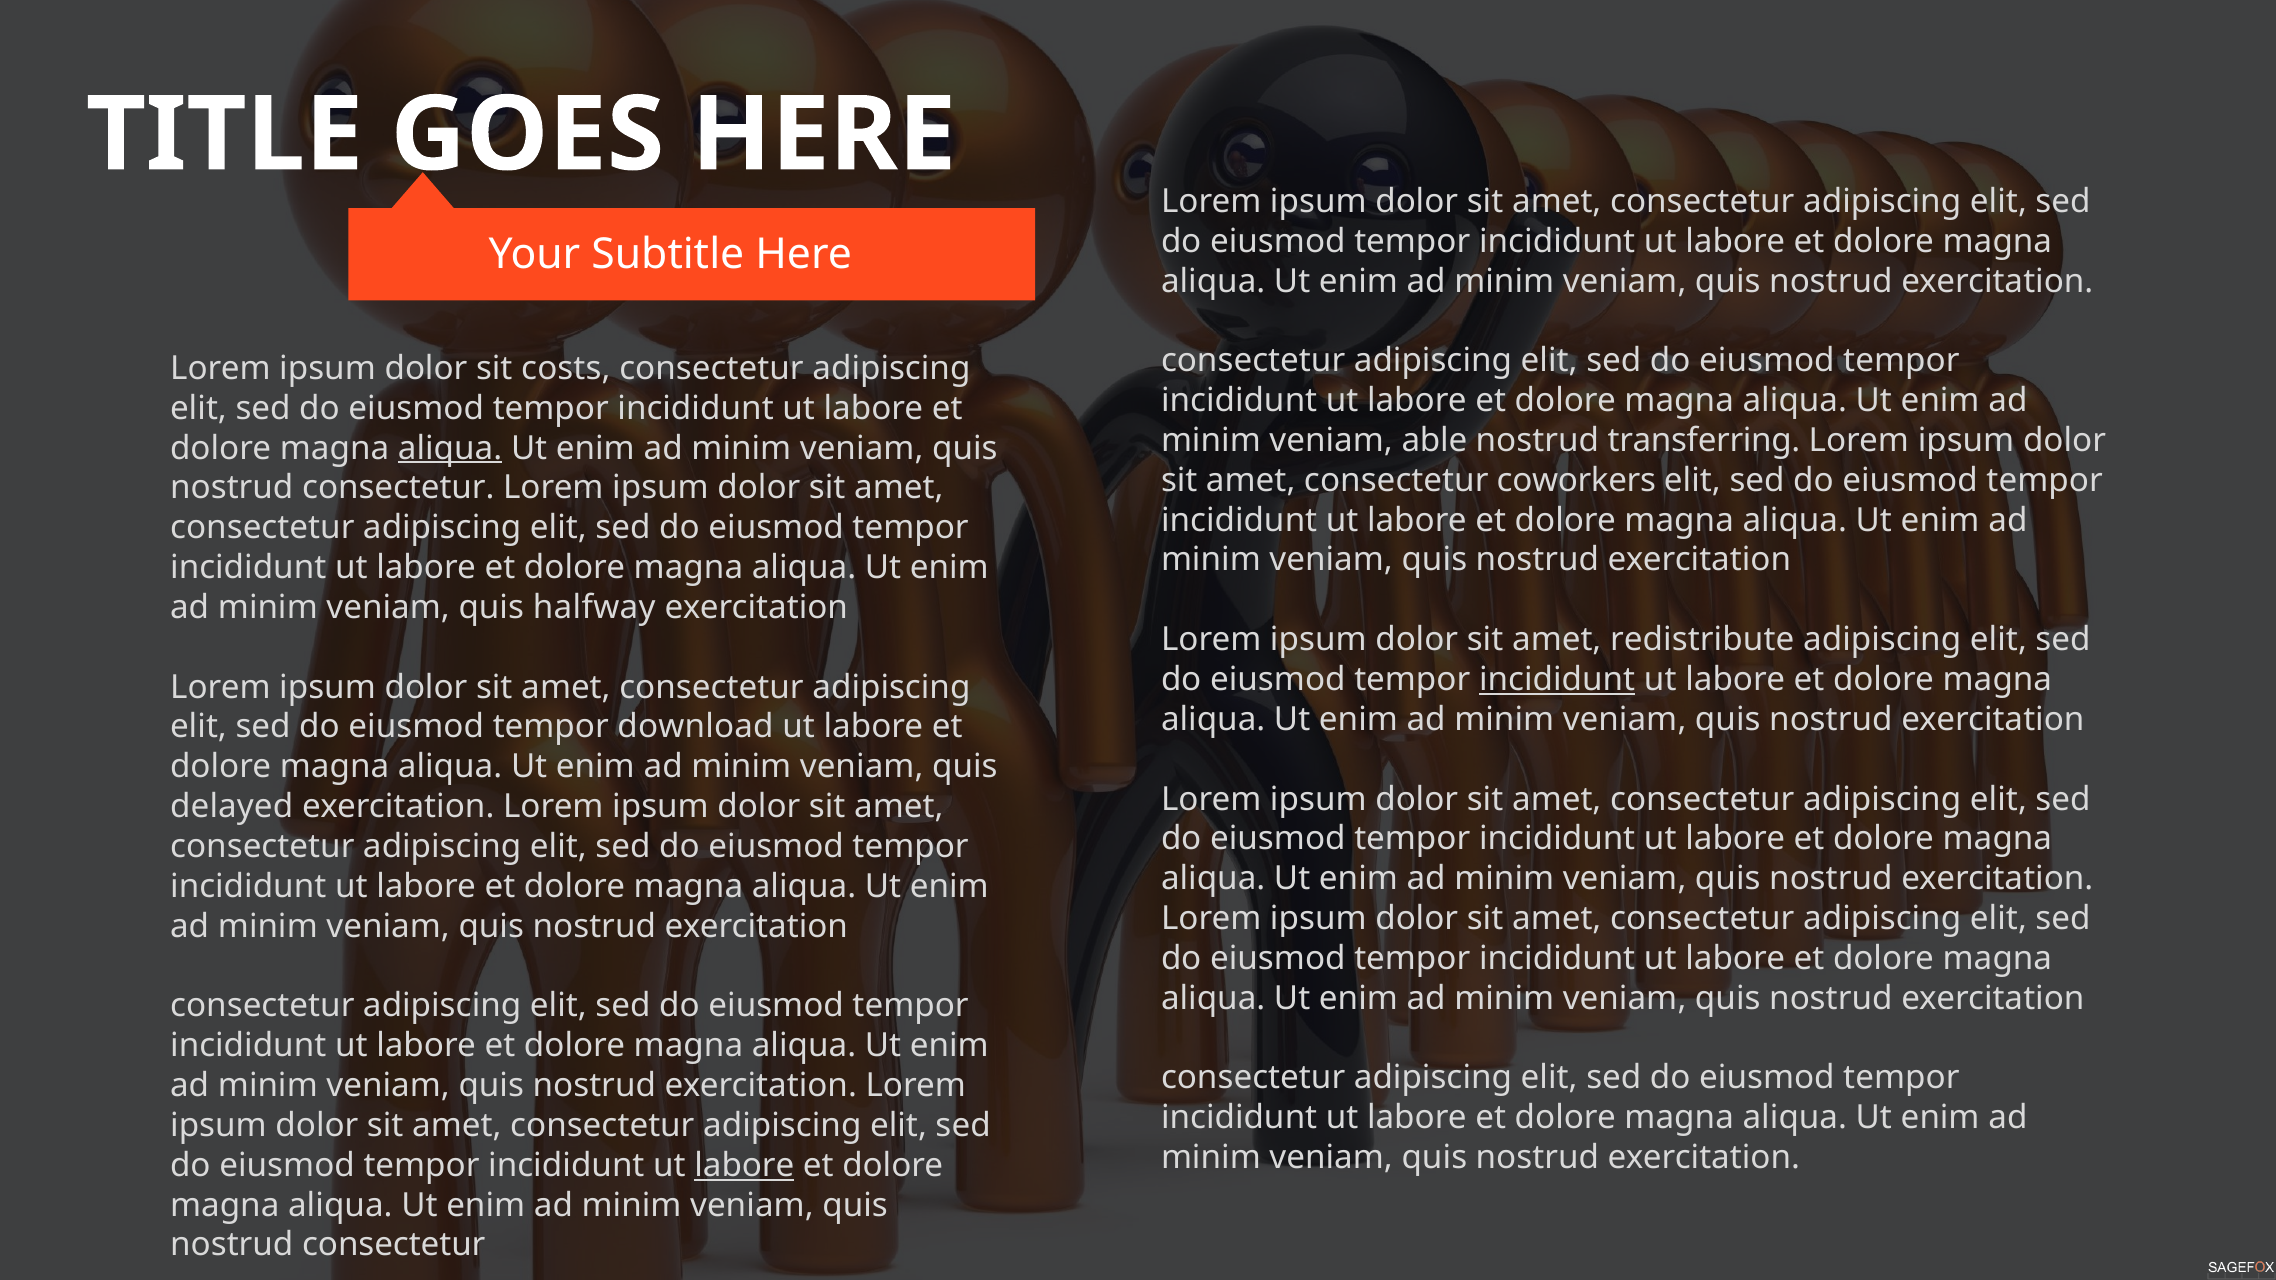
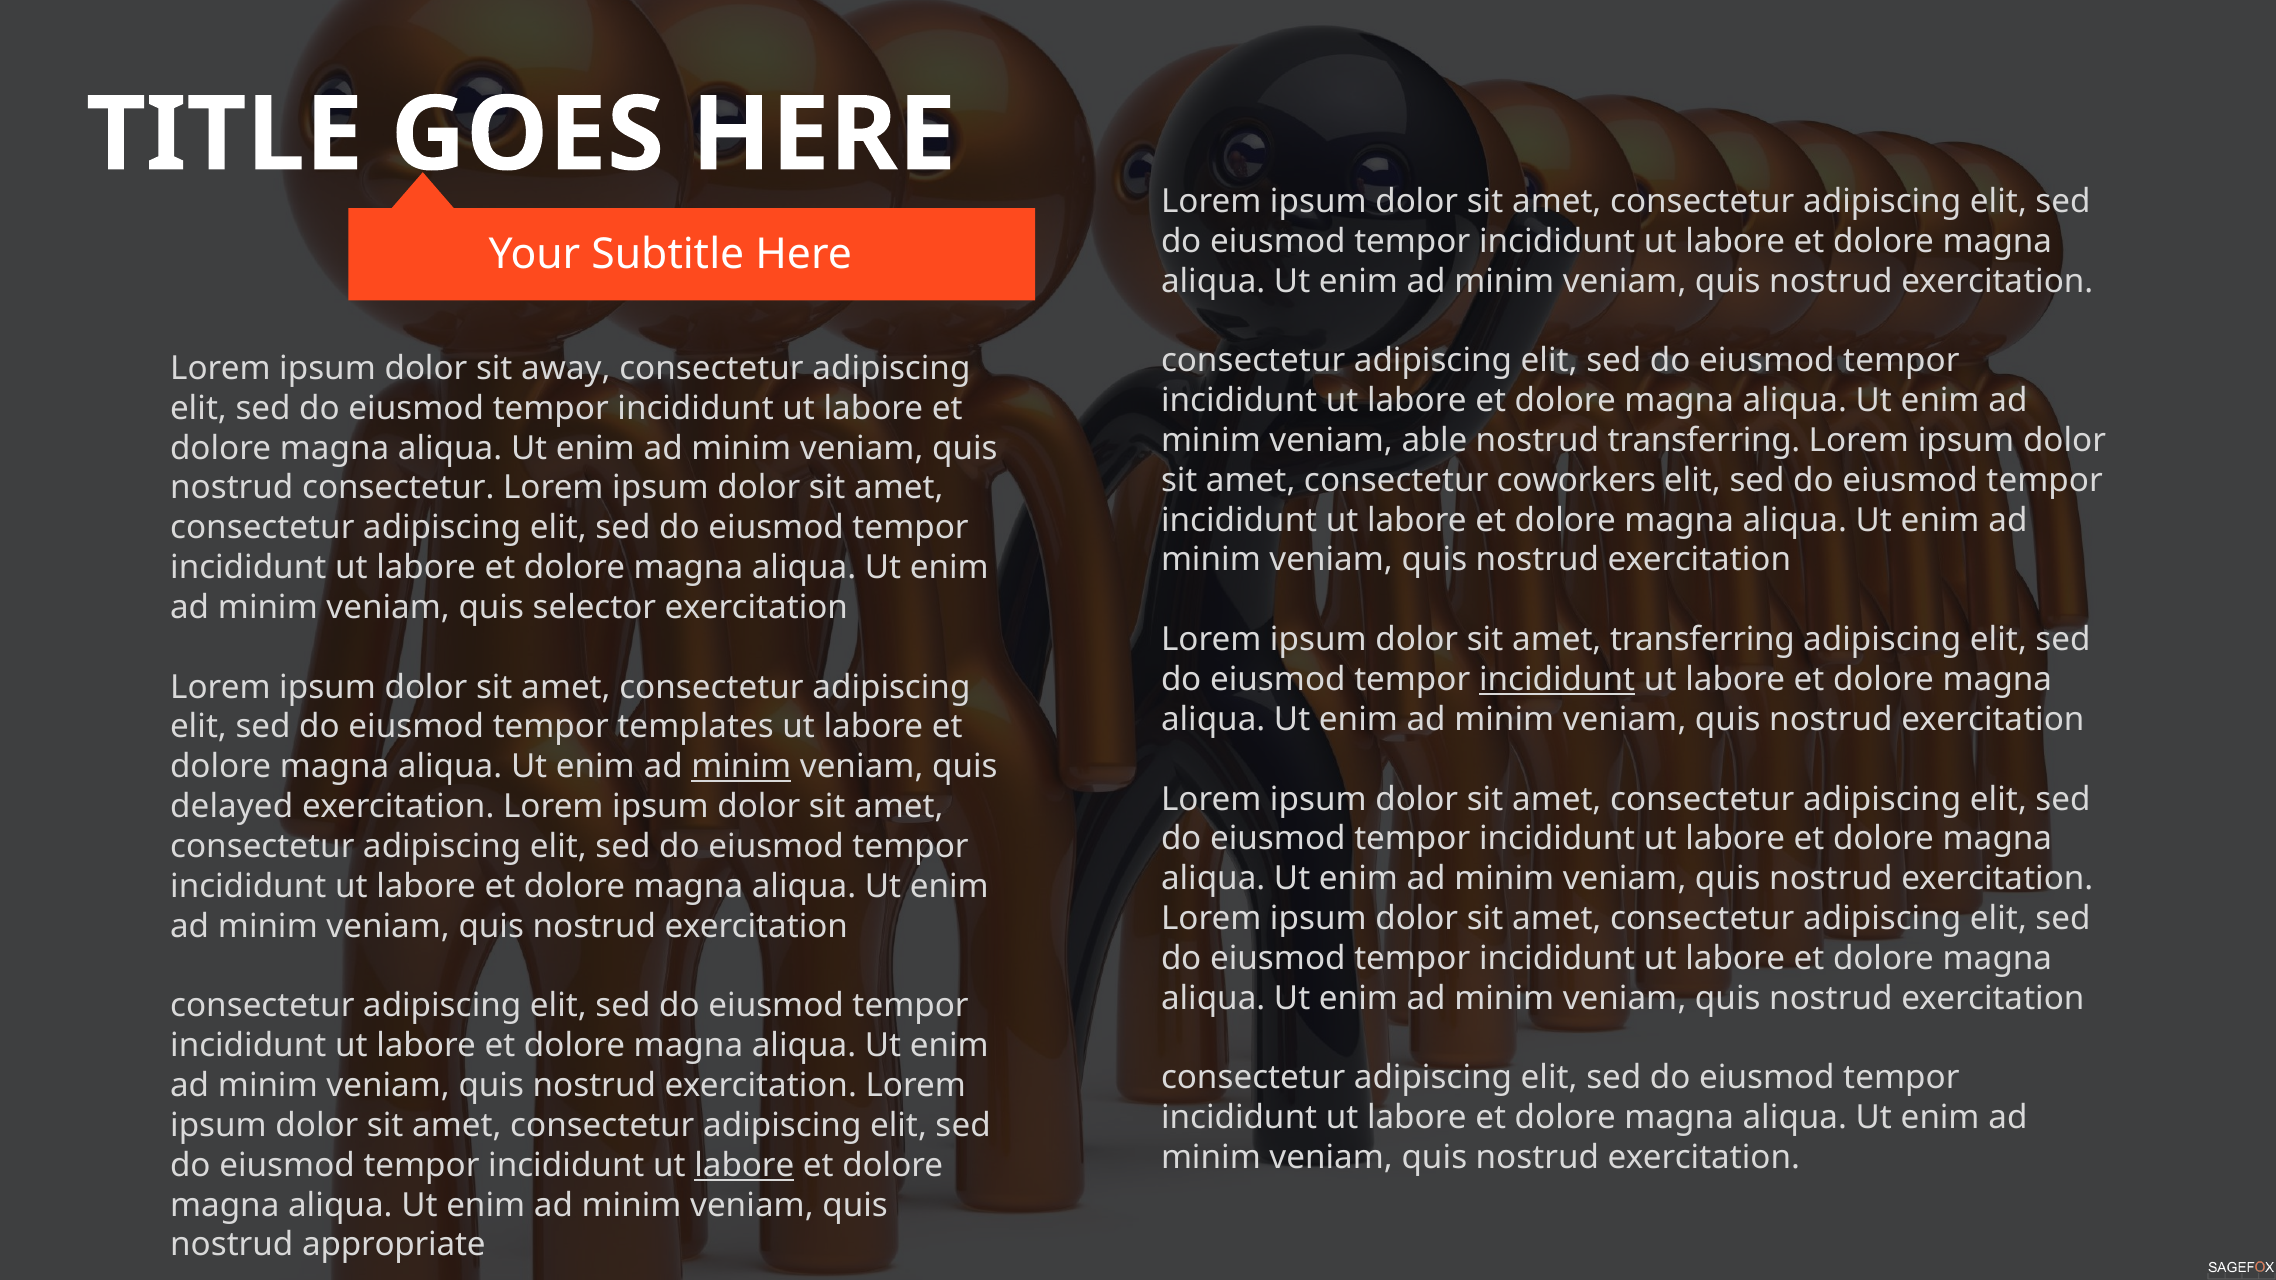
costs: costs -> away
aliqua at (450, 448) underline: present -> none
halfway: halfway -> selector
amet redistribute: redistribute -> transferring
download: download -> templates
minim at (741, 767) underline: none -> present
consectetur at (394, 1245): consectetur -> appropriate
